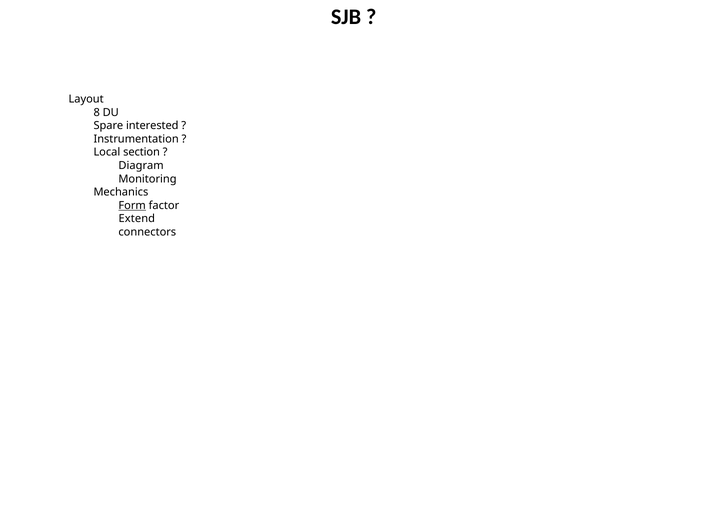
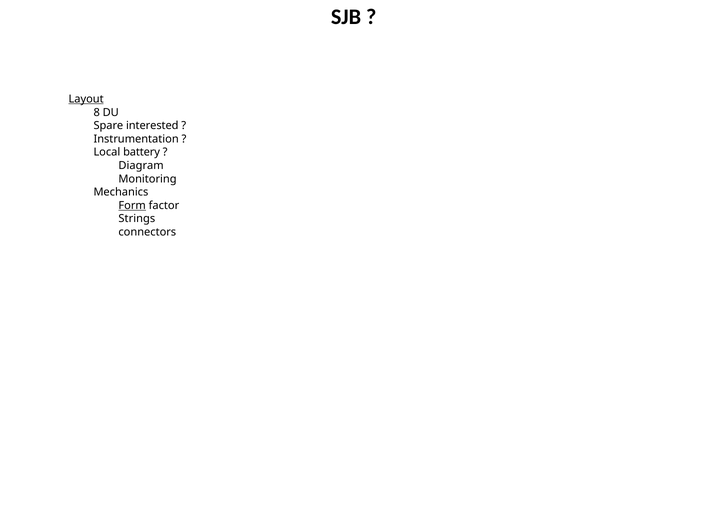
Layout underline: none -> present
section: section -> battery
Extend: Extend -> Strings
